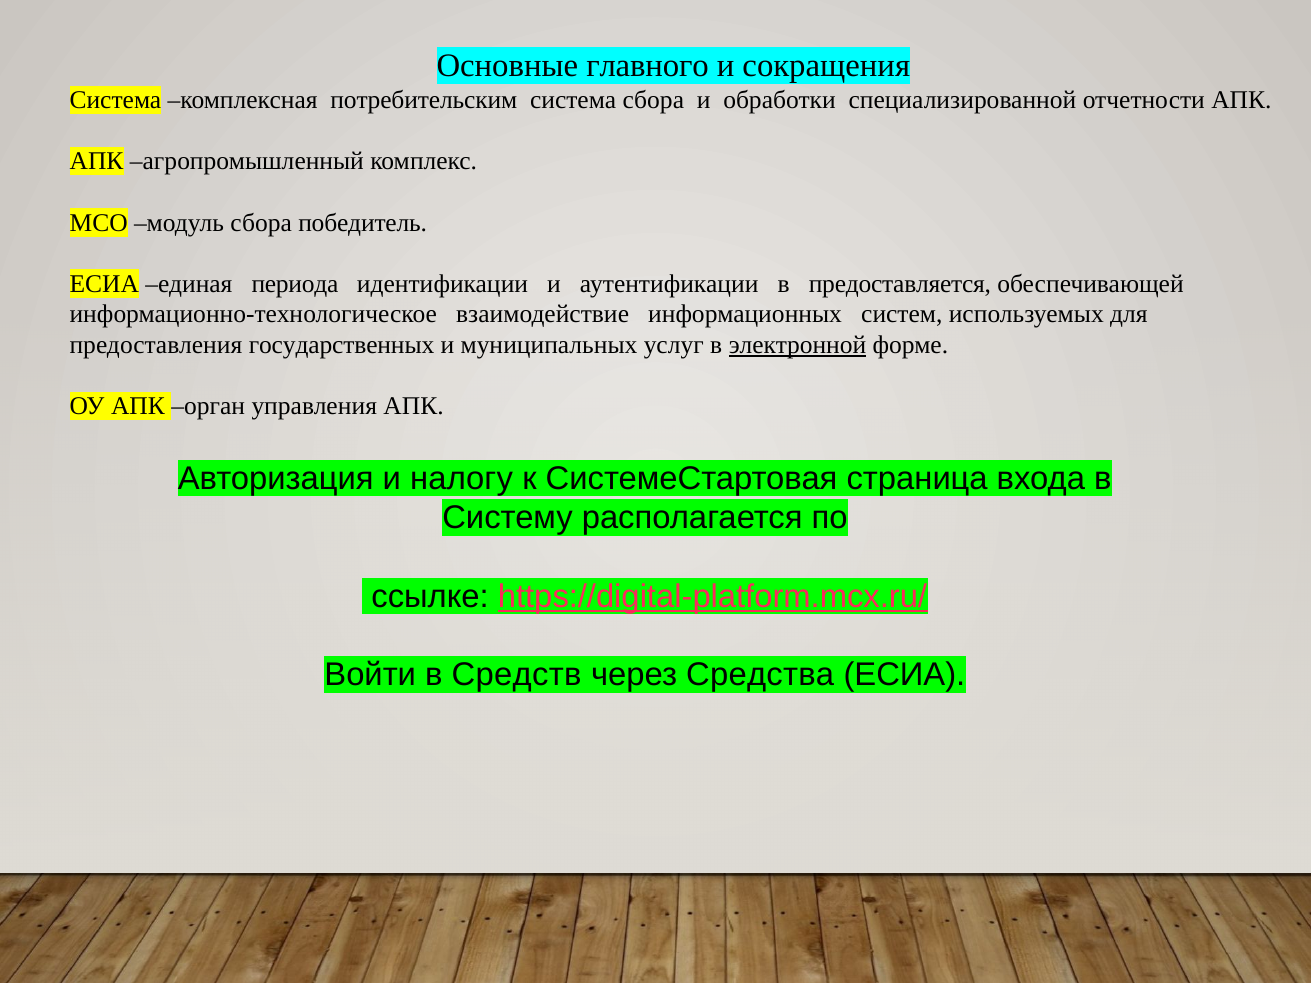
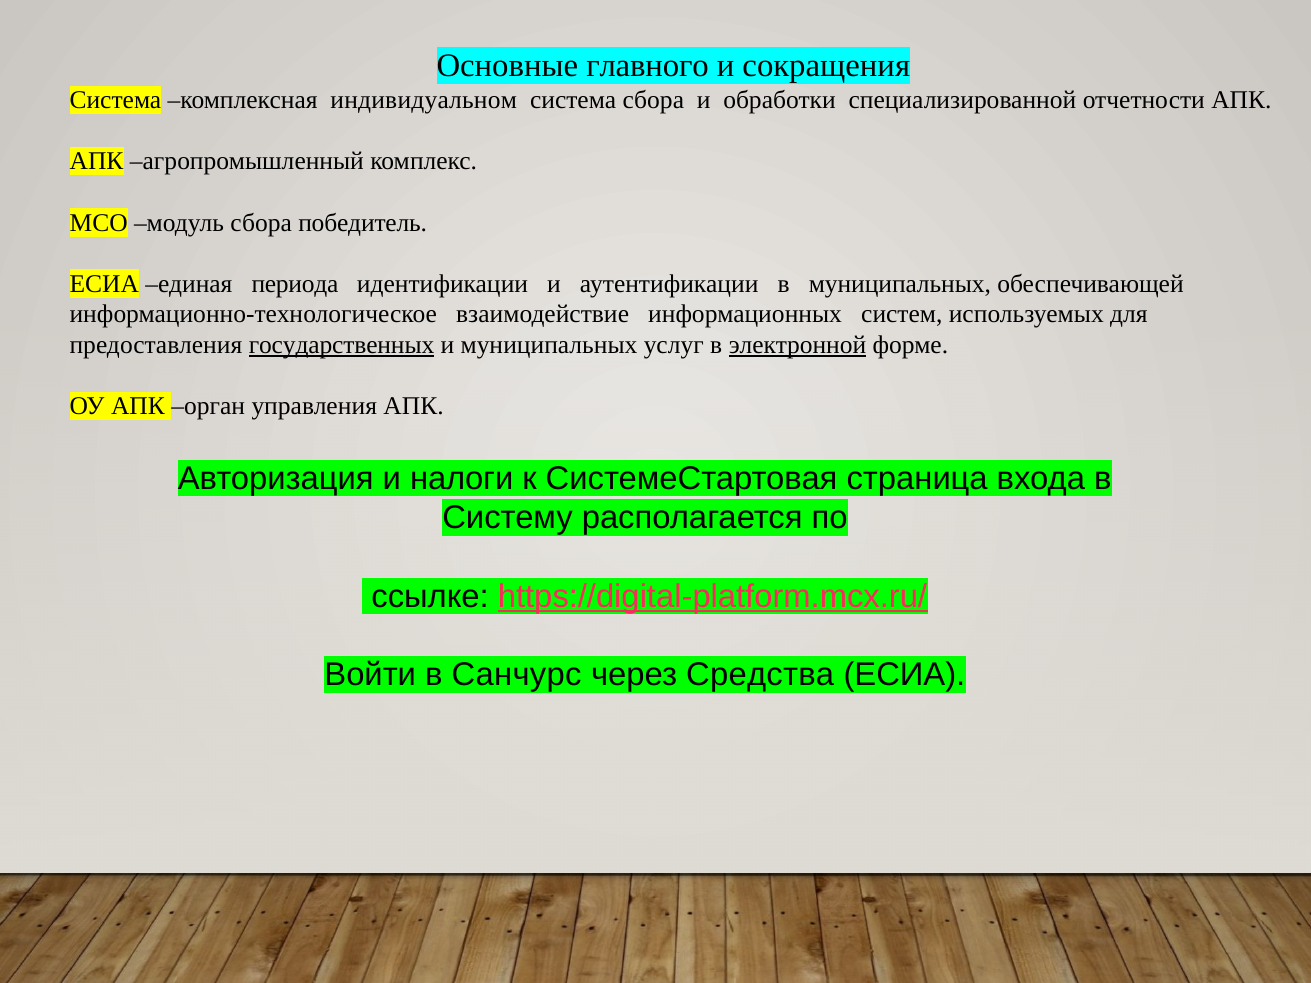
потребительским: потребительским -> индивидуальном
в предоставляется: предоставляется -> муниципальных
государственных underline: none -> present
налогу: налогу -> налоги
Средств: Средств -> Санчурс
